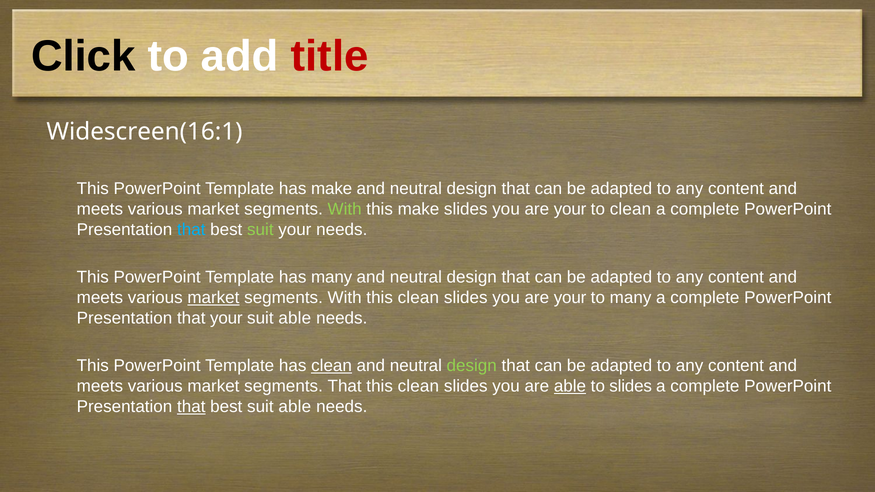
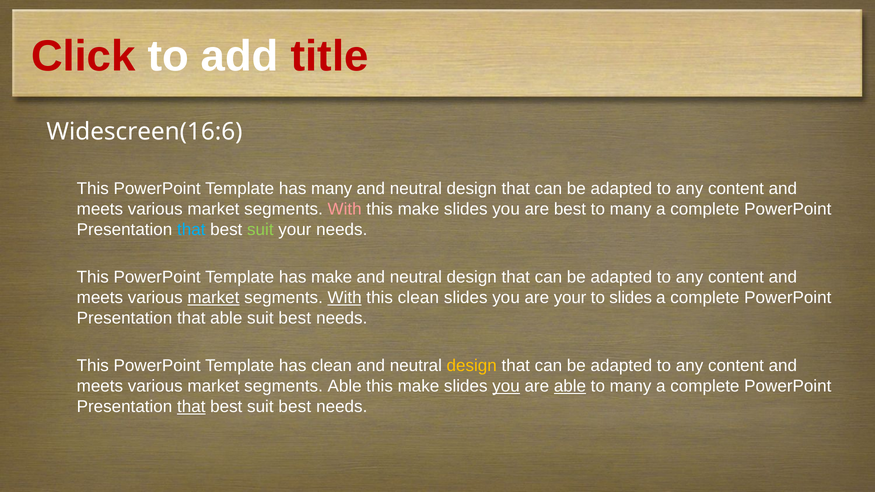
Click colour: black -> red
Widescreen(16:1: Widescreen(16:1 -> Widescreen(16:6
has make: make -> many
With at (345, 209) colour: light green -> pink
your at (570, 209): your -> best
clean at (630, 209): clean -> many
has many: many -> make
With at (345, 298) underline: none -> present
to many: many -> slides
that your: your -> able
able at (295, 318): able -> best
clean at (332, 366) underline: present -> none
design at (472, 366) colour: light green -> yellow
segments That: That -> Able
clean at (418, 386): clean -> make
you at (506, 386) underline: none -> present
slides at (631, 386): slides -> many
best suit able: able -> best
